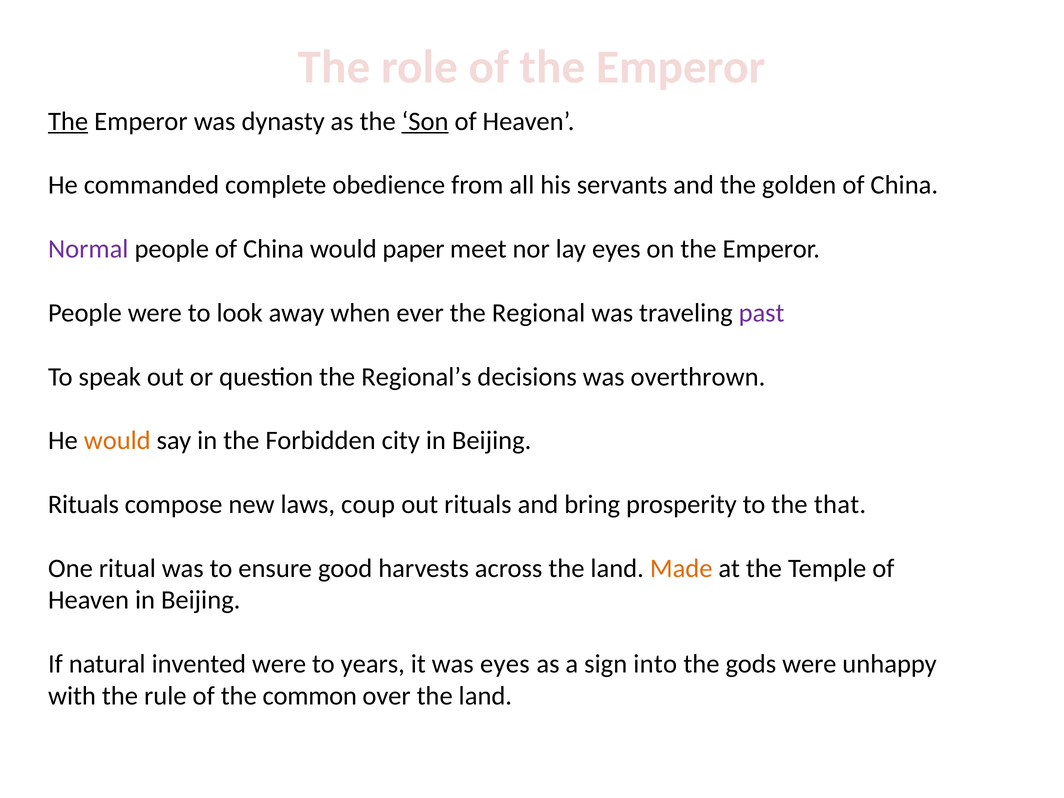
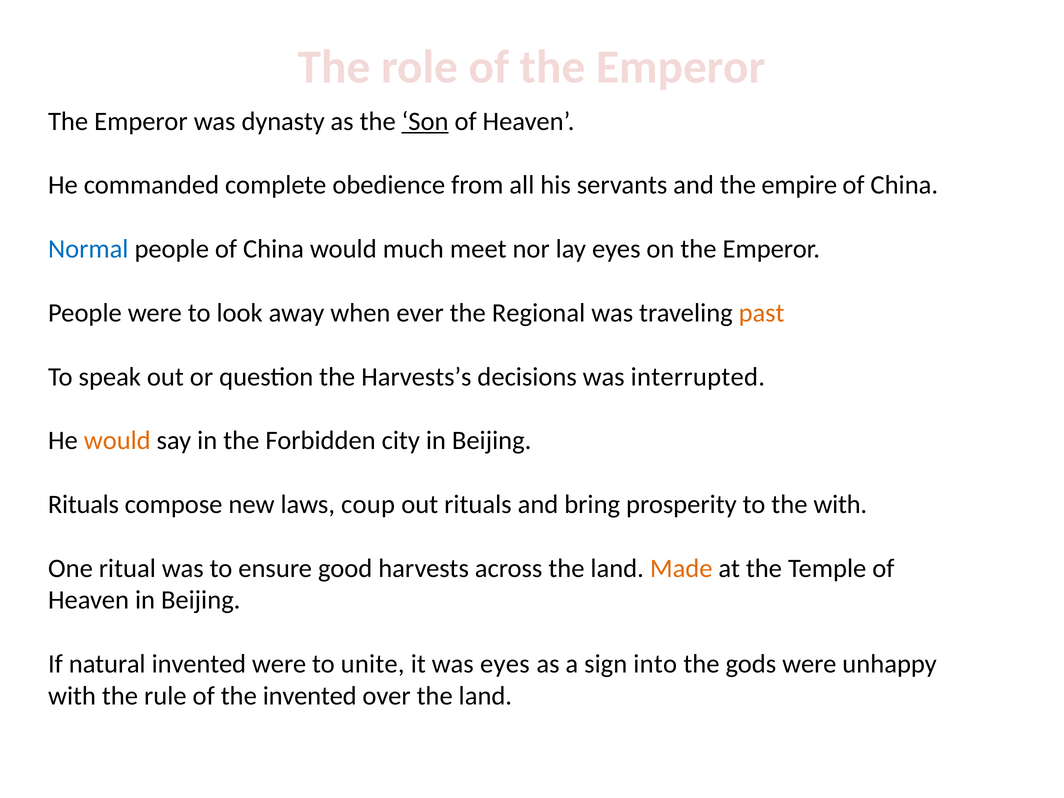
The at (68, 121) underline: present -> none
golden: golden -> empire
Normal colour: purple -> blue
paper: paper -> much
past colour: purple -> orange
Regional’s: Regional’s -> Harvests’s
overthrown: overthrown -> interrupted
the that: that -> with
years: years -> unite
the common: common -> invented
